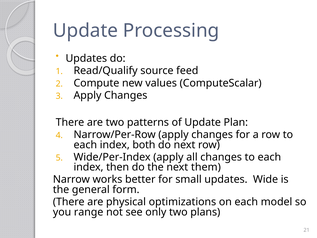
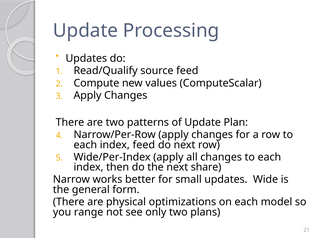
index both: both -> feed
them: them -> share
